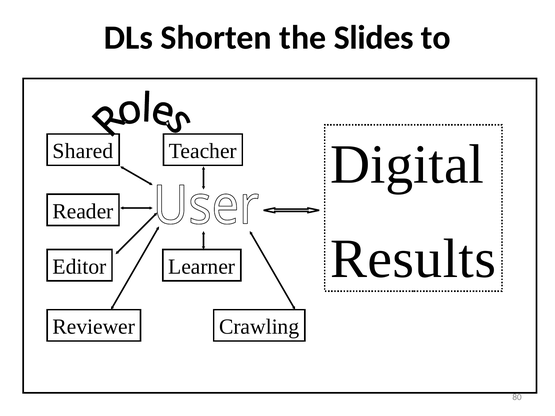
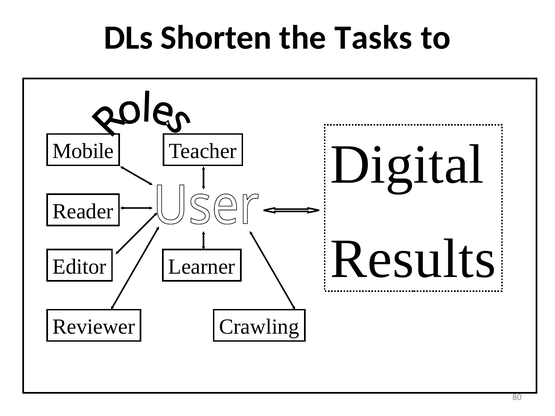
Slides: Slides -> Tasks
Shared: Shared -> Mobile
